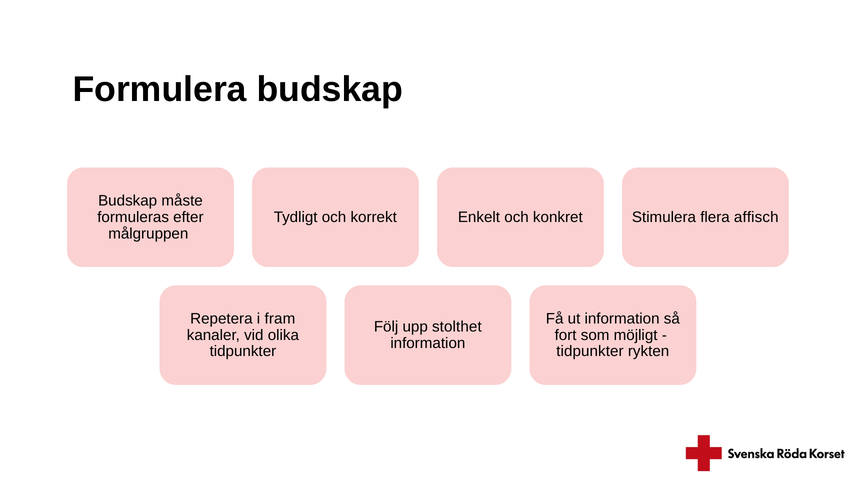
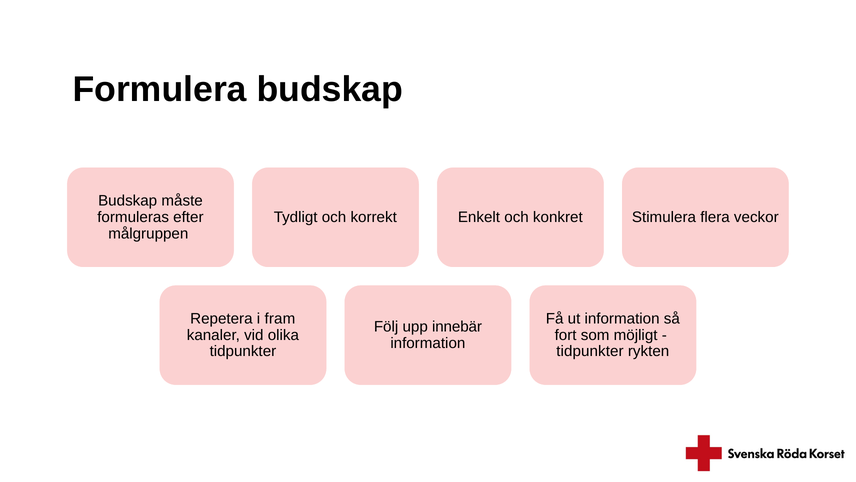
affisch: affisch -> veckor
stolthet: stolthet -> innebär
